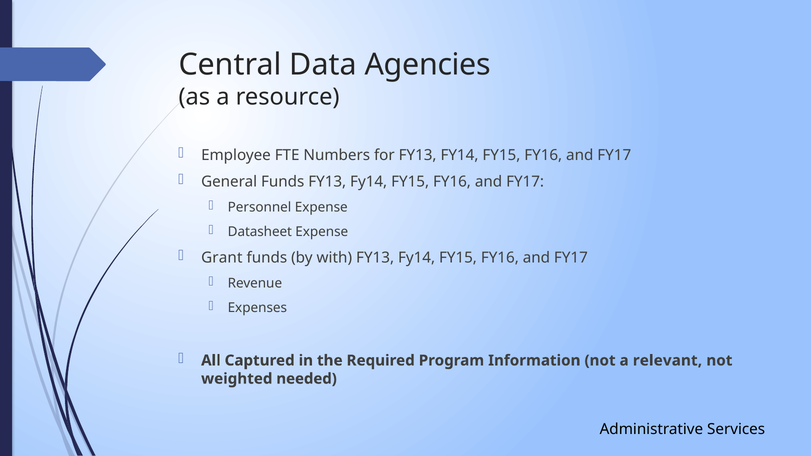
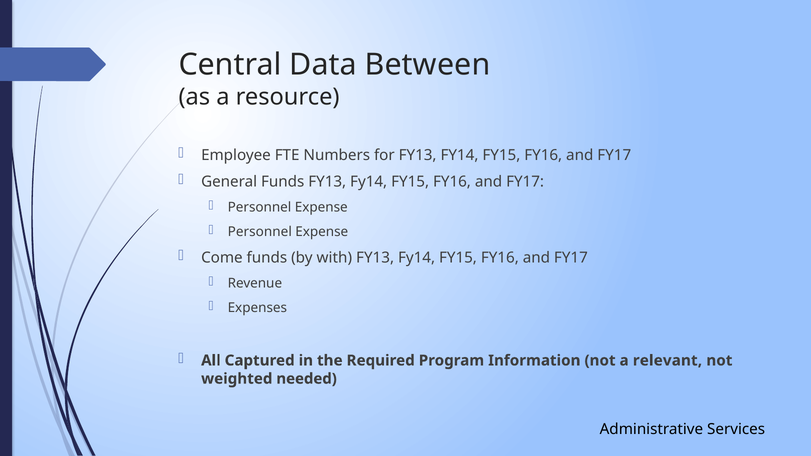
Agencies: Agencies -> Between
Datasheet at (260, 232): Datasheet -> Personnel
Grant: Grant -> Come
